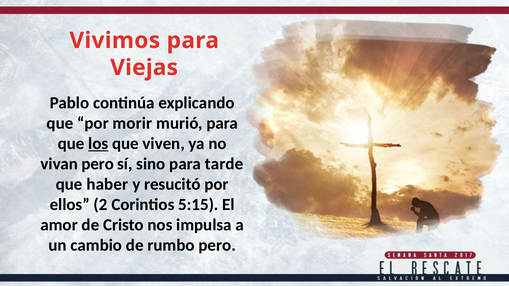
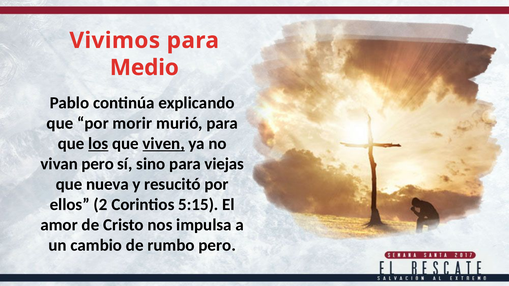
Viejas: Viejas -> Medio
viven underline: none -> present
tarde: tarde -> viejas
haber: haber -> nueva
